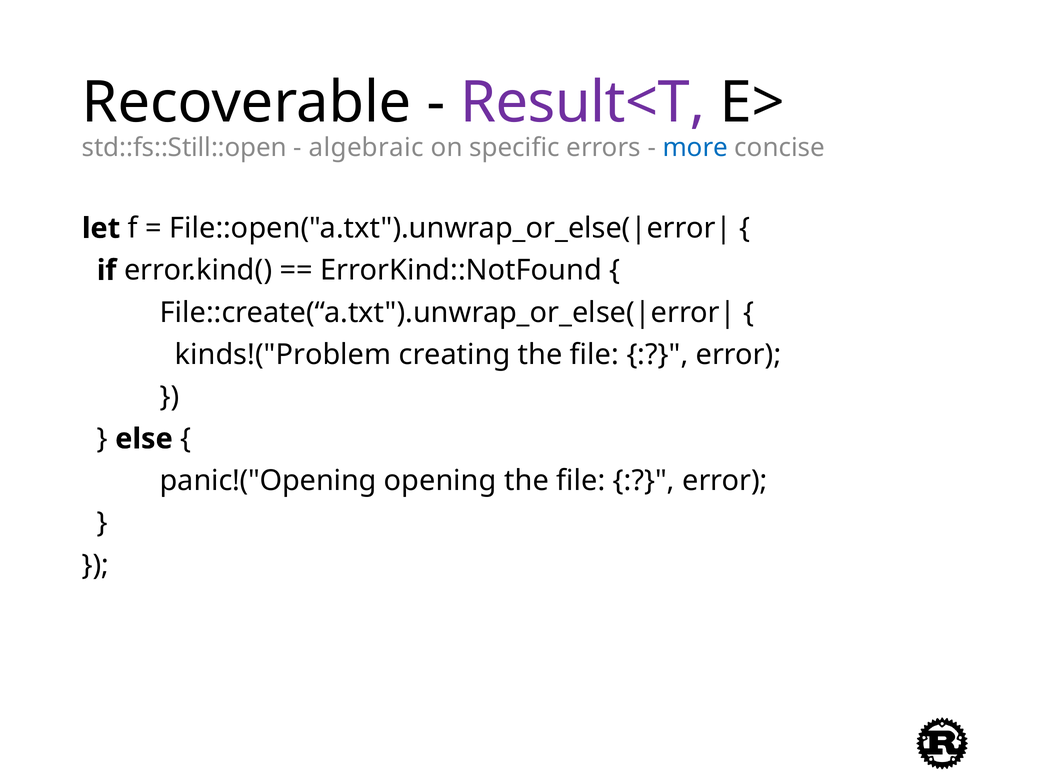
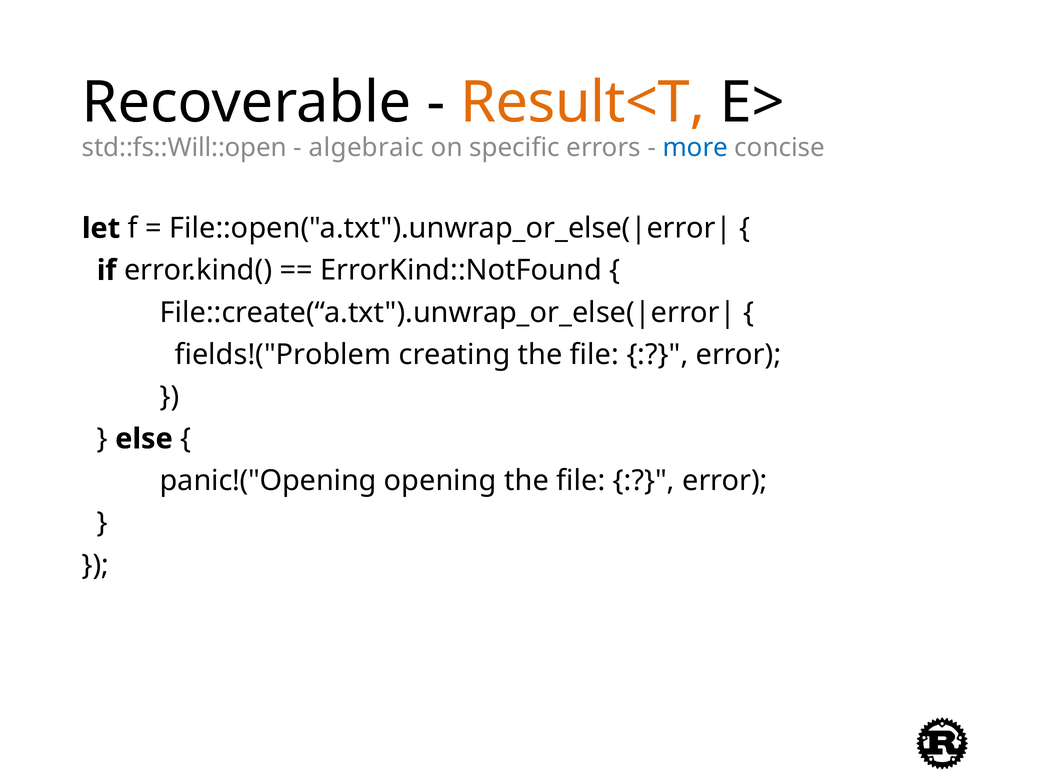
Result<T colour: purple -> orange
std::fs::Still::open: std::fs::Still::open -> std::fs::Will::open
kinds!("Problem: kinds!("Problem -> fields!("Problem
